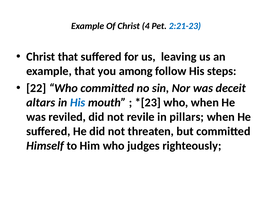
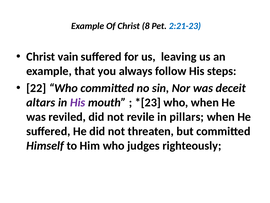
4: 4 -> 8
Christ that: that -> vain
among: among -> always
His at (78, 102) colour: blue -> purple
